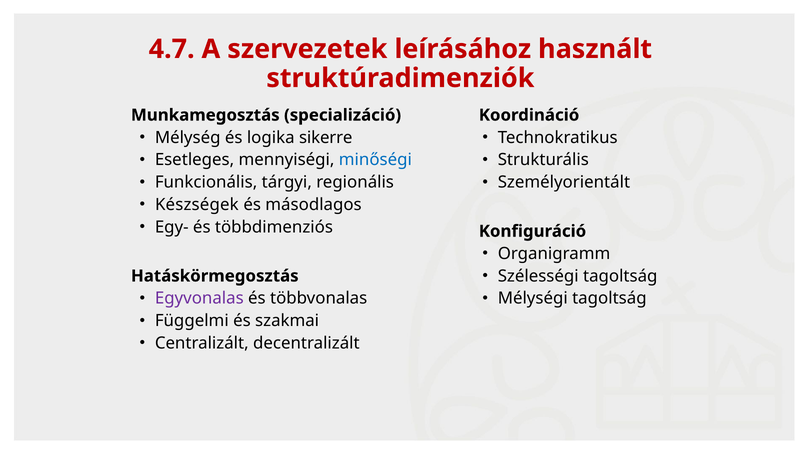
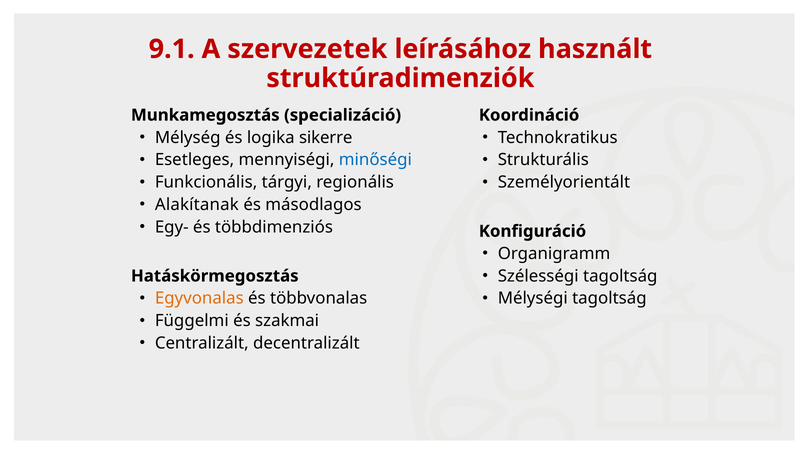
4.7: 4.7 -> 9.1
Készségek: Készségek -> Alakítanak
Egyvonalas colour: purple -> orange
